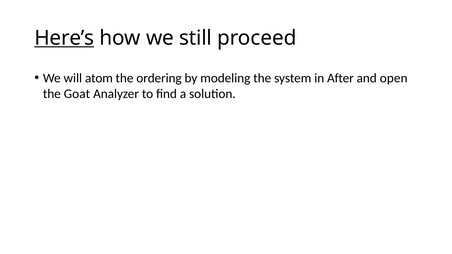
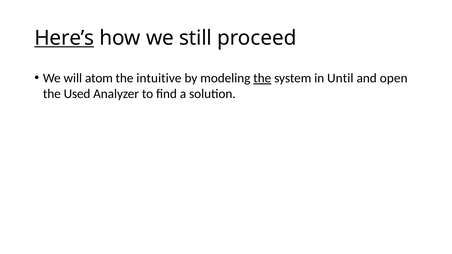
ordering: ordering -> intuitive
the at (262, 78) underline: none -> present
After: After -> Until
Goat: Goat -> Used
